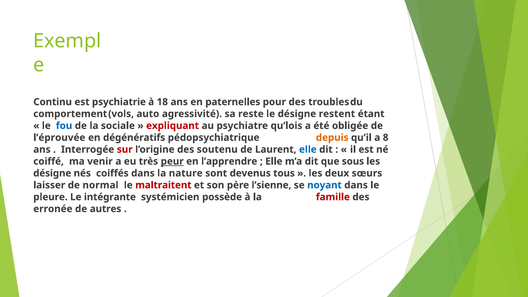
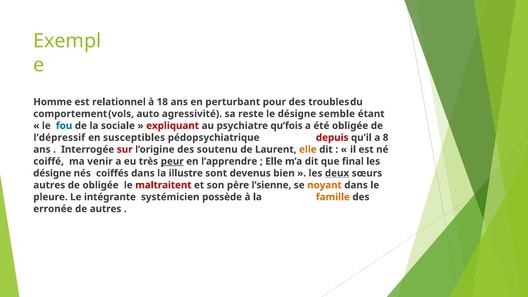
Continu: Continu -> Homme
psychiatrie: psychiatrie -> relationnel
paternelles: paternelles -> perturbant
restent: restent -> semble
qu’lois: qu’lois -> qu’fois
l’éprouvée: l’éprouvée -> l’dépressif
dégénératifs: dégénératifs -> susceptibles
depuis colour: orange -> red
elle at (308, 149) colour: blue -> orange
sous: sous -> final
nature: nature -> illustre
tous: tous -> bien
deux underline: none -> present
laisser at (49, 185): laisser -> autres
de normal: normal -> obligée
noyant colour: blue -> orange
famille colour: red -> orange
